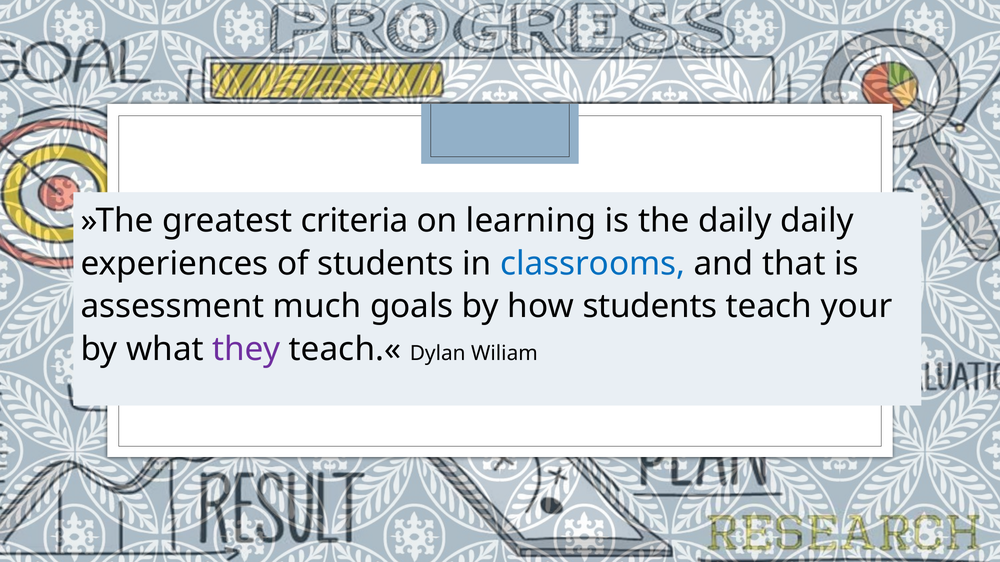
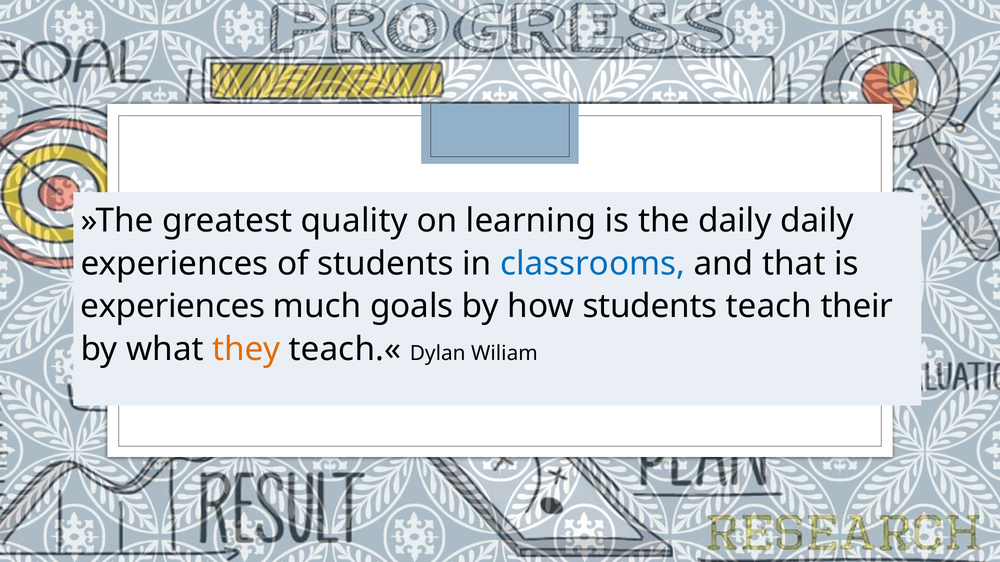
criteria: criteria -> quality
assessment at (173, 307): assessment -> experiences
your: your -> their
they colour: purple -> orange
